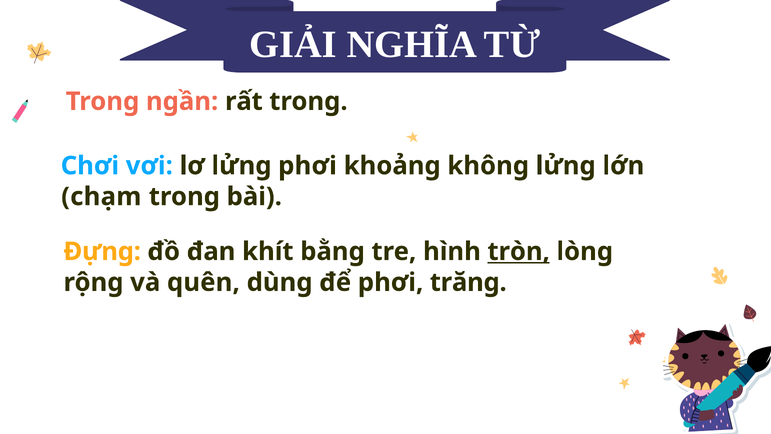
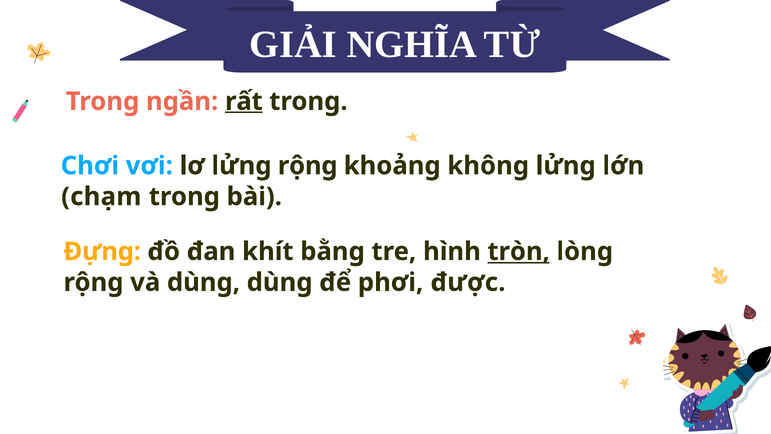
rất underline: none -> present
lửng phơi: phơi -> rộng
và quên: quên -> dùng
trăng: trăng -> được
